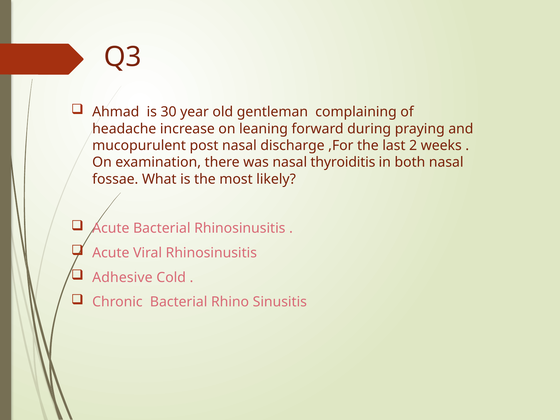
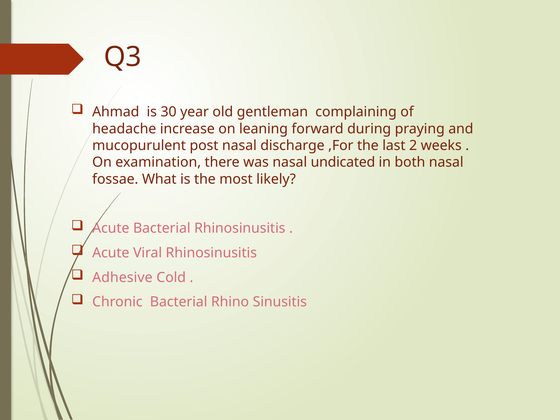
thyroiditis: thyroiditis -> undicated
